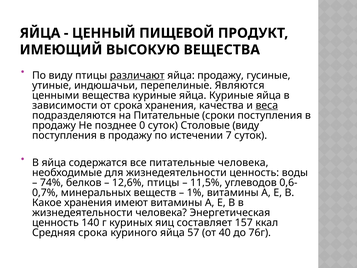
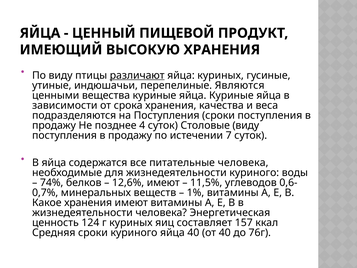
ВЫСОКУЮ ВЕЩЕСТВА: ВЕЩЕСТВА -> ХРАНЕНИЯ
яйца продажу: продажу -> куриных
веса underline: present -> none
на Питательные: Питательные -> Поступления
0: 0 -> 4
жизнедеятельности ценность: ценность -> куриного
12,6% птицы: птицы -> имеют
140: 140 -> 124
Средняя срока: срока -> сроки
яйца 57: 57 -> 40
